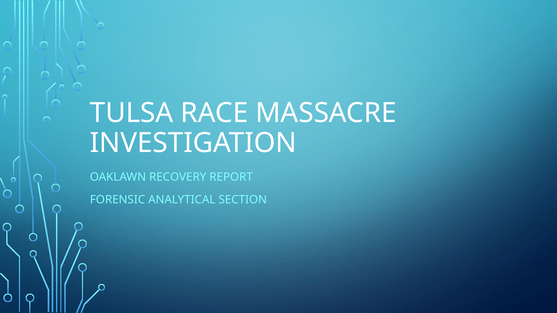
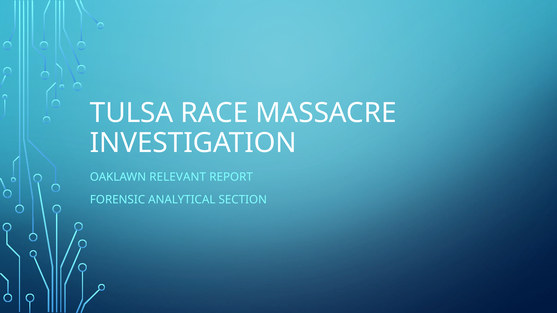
RECOVERY: RECOVERY -> RELEVANT
